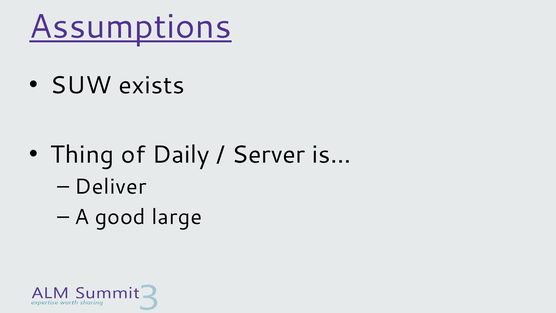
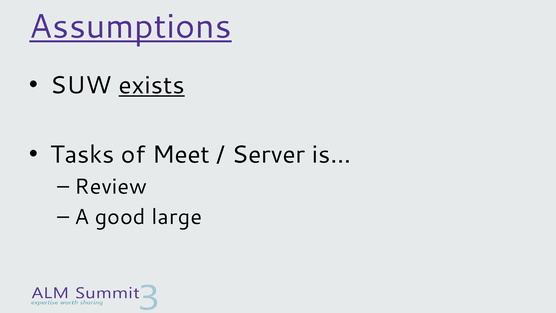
exists underline: none -> present
Thing: Thing -> Tasks
Daily: Daily -> Meet
Deliver: Deliver -> Review
